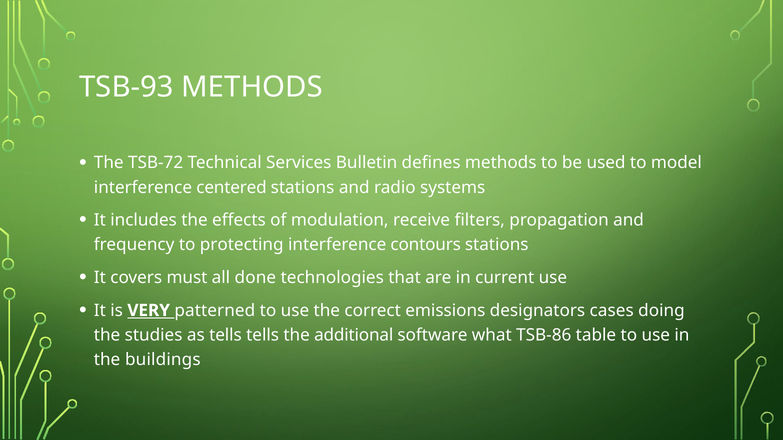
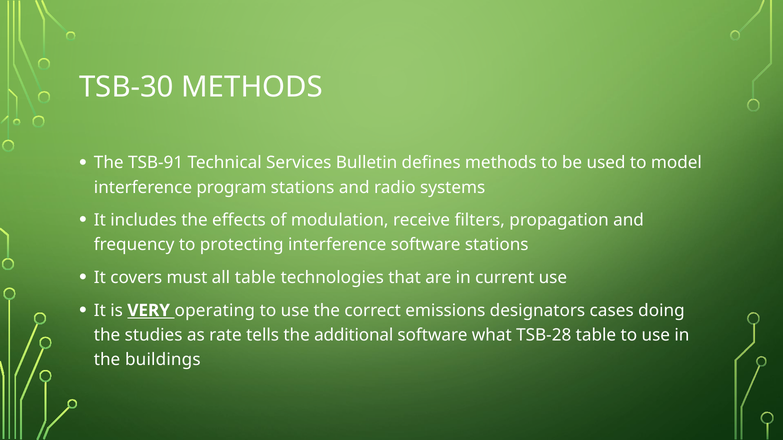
TSB-93: TSB-93 -> TSB-30
TSB-72: TSB-72 -> TSB-91
centered: centered -> program
interference contours: contours -> software
all done: done -> table
patterned: patterned -> operating
as tells: tells -> rate
TSB-86: TSB-86 -> TSB-28
